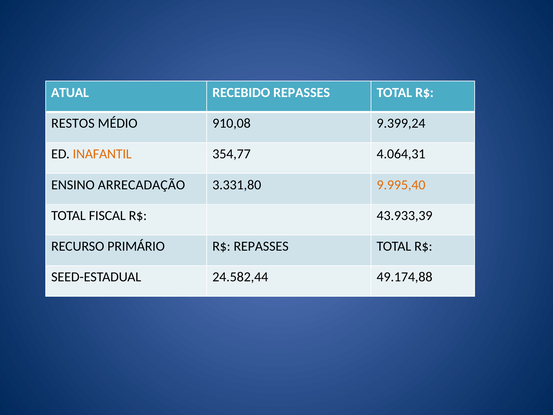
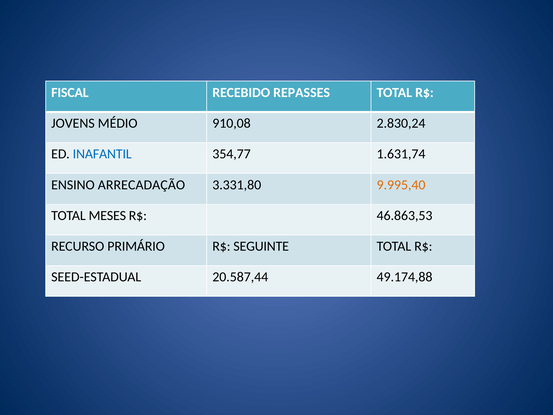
ATUAL: ATUAL -> FISCAL
RESTOS: RESTOS -> JOVENS
9.399,24: 9.399,24 -> 2.830,24
INAFANTIL colour: orange -> blue
4.064,31: 4.064,31 -> 1.631,74
FISCAL: FISCAL -> MESES
43.933,39: 43.933,39 -> 46.863,53
R$ REPASSES: REPASSES -> SEGUINTE
24.582,44: 24.582,44 -> 20.587,44
